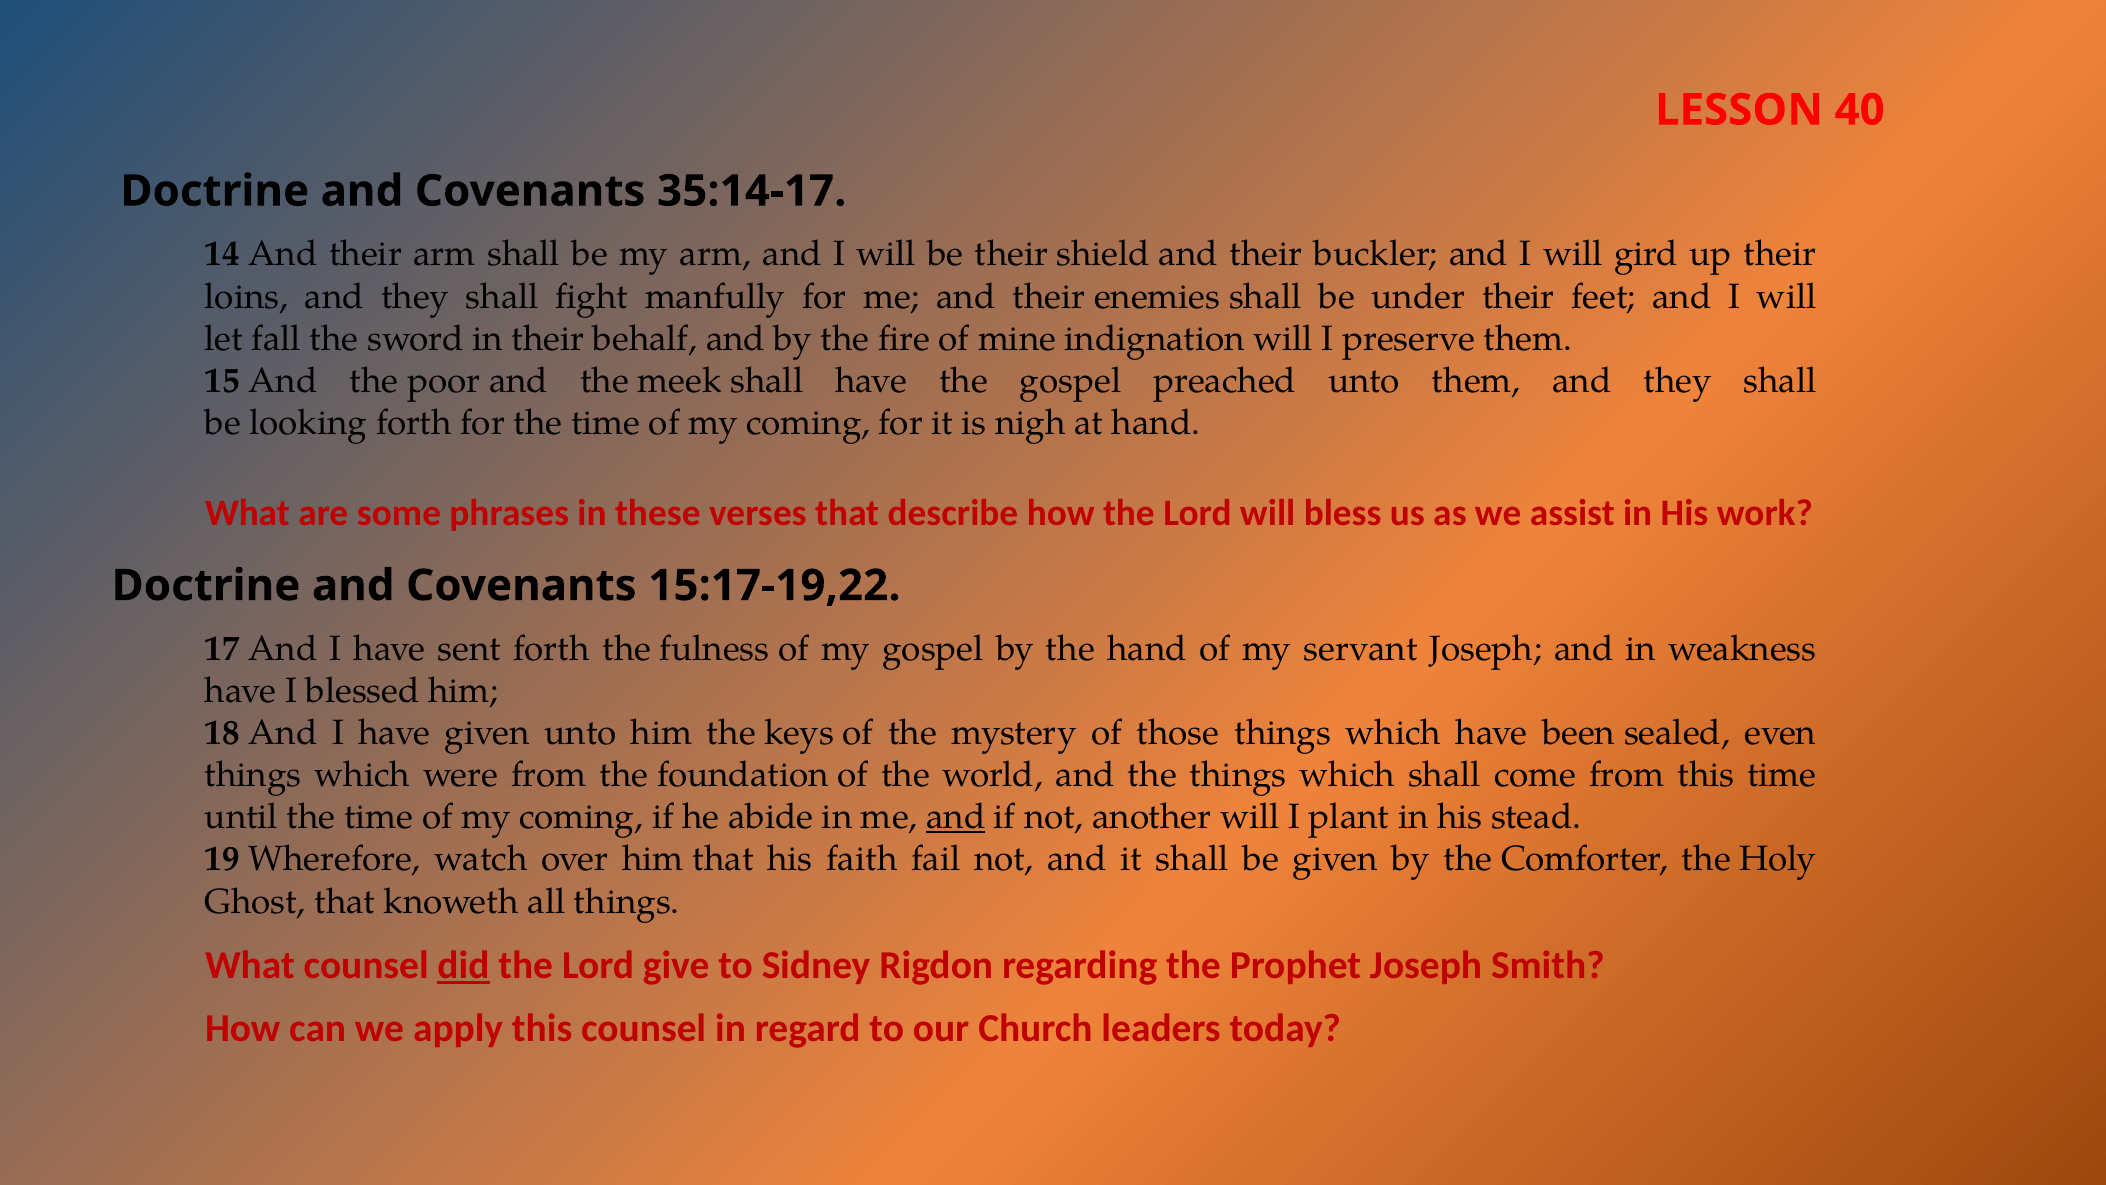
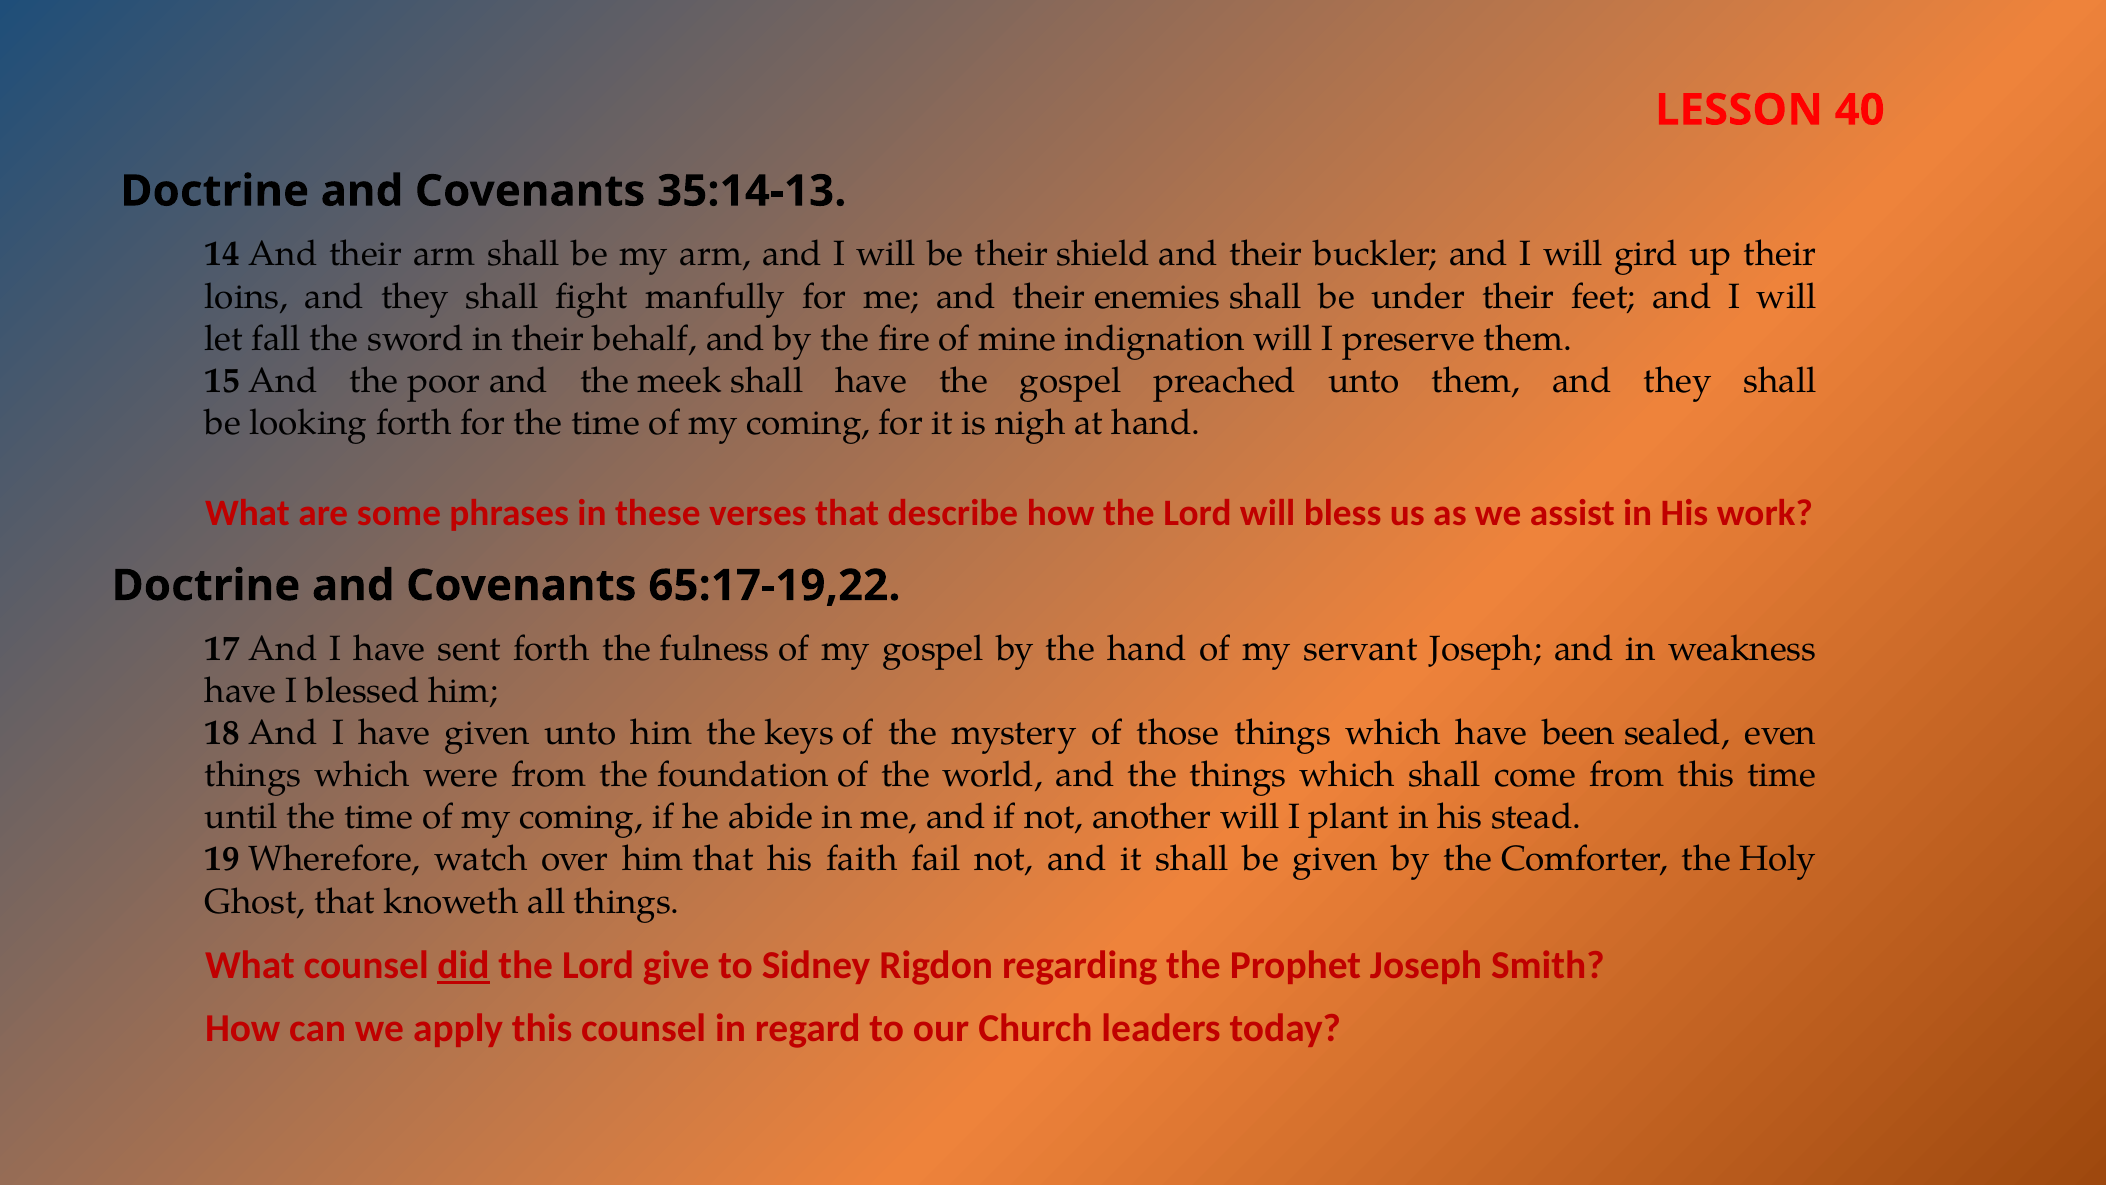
35:14-17: 35:14-17 -> 35:14-13
15:17-19,22: 15:17-19,22 -> 65:17-19,22
and at (956, 817) underline: present -> none
